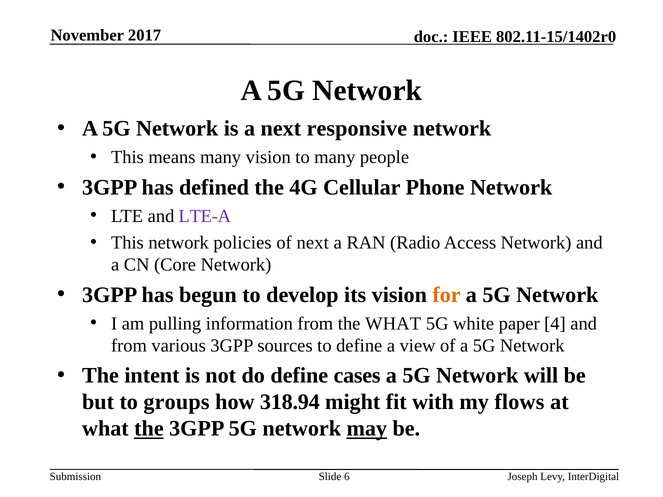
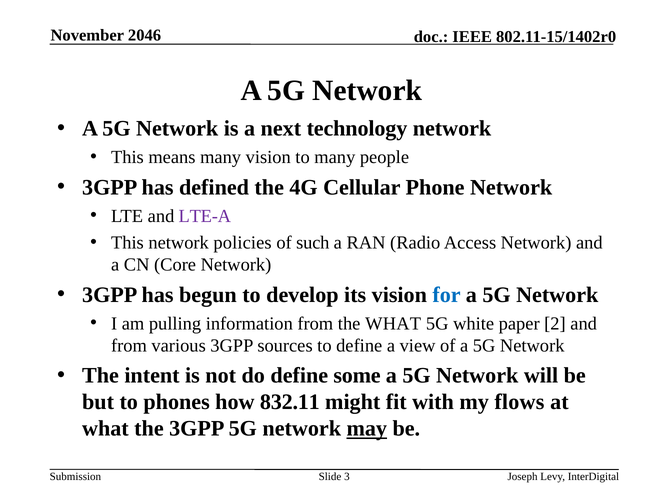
2017: 2017 -> 2046
responsive: responsive -> technology
of next: next -> such
for colour: orange -> blue
4: 4 -> 2
cases: cases -> some
groups: groups -> phones
318.94: 318.94 -> 832.11
the at (149, 429) underline: present -> none
6: 6 -> 3
